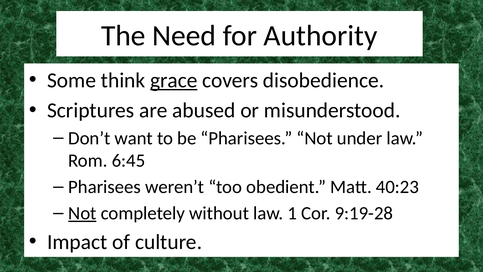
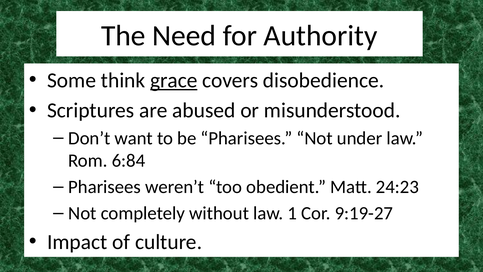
6:45: 6:45 -> 6:84
40:23: 40:23 -> 24:23
Not at (82, 213) underline: present -> none
9:19-28: 9:19-28 -> 9:19-27
